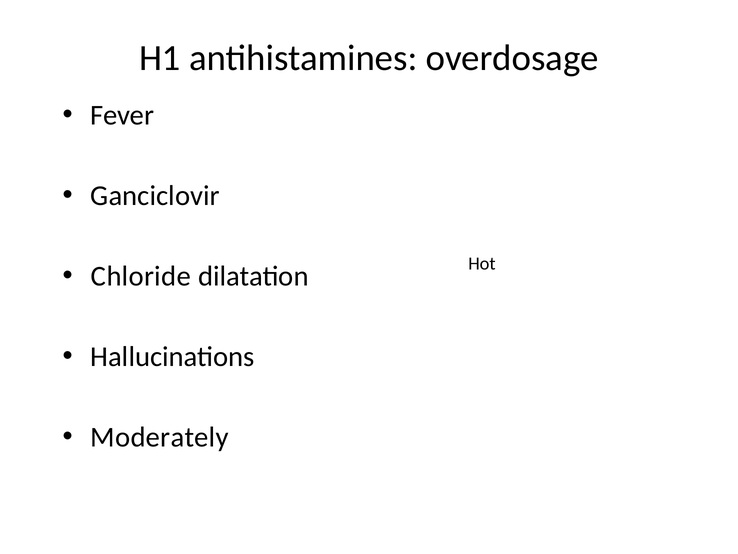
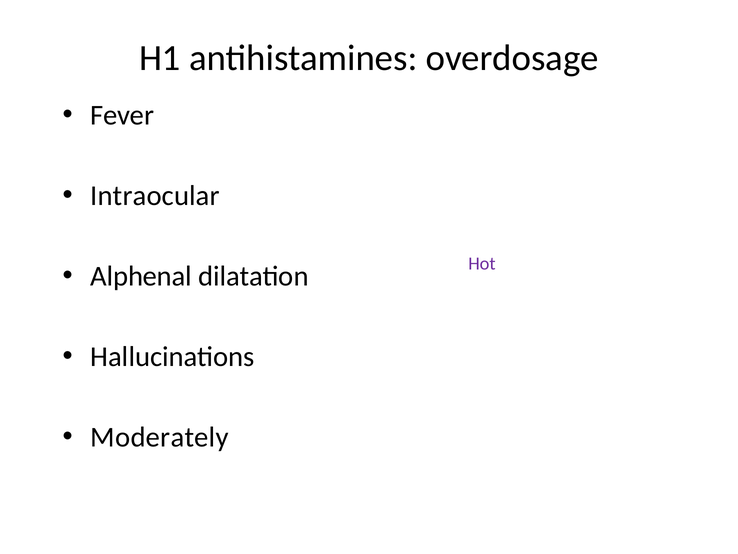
Ganciclovir: Ganciclovir -> Intraocular
Hot colour: black -> purple
Chloride: Chloride -> Alphenal
